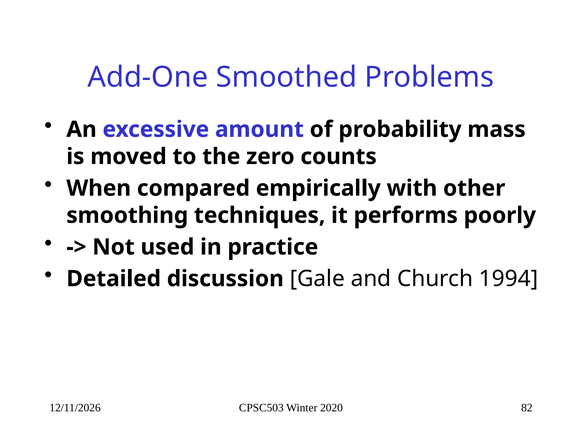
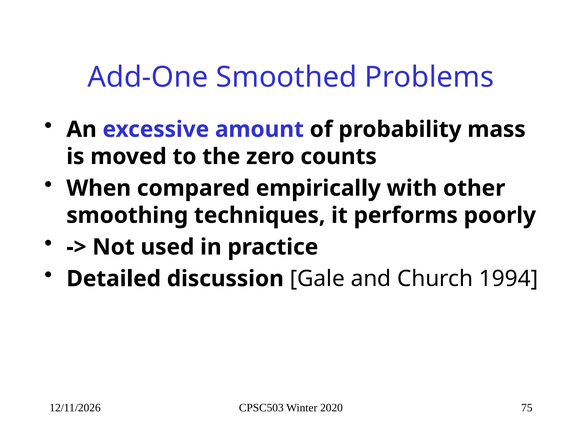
82: 82 -> 75
